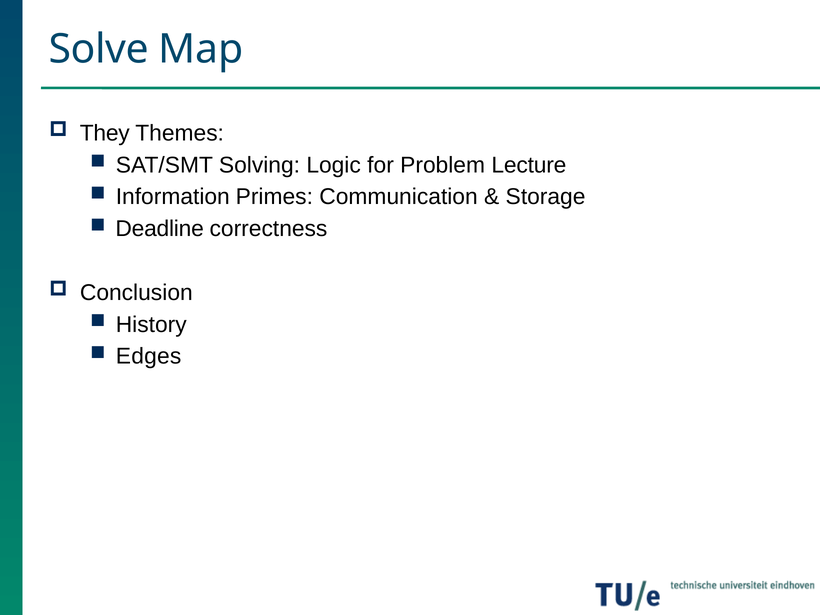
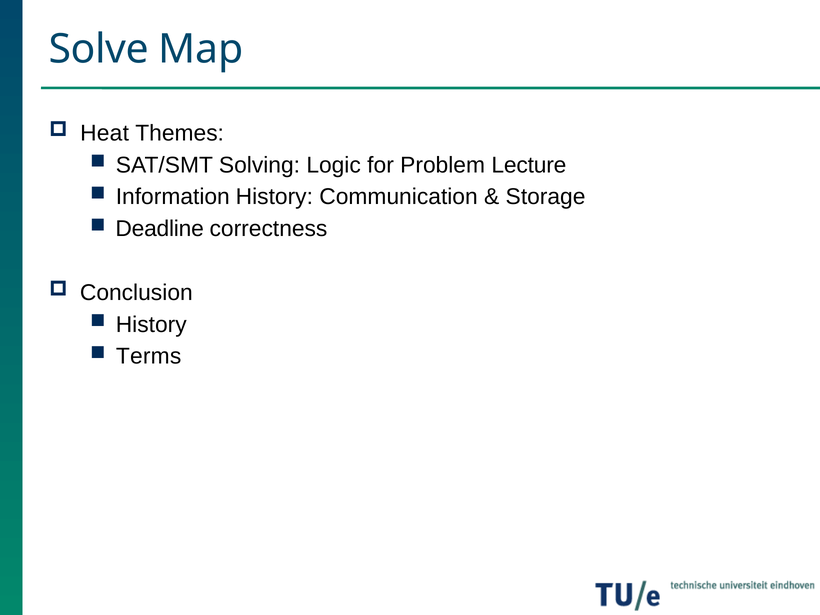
They: They -> Heat
Information Primes: Primes -> History
Edges: Edges -> Terms
